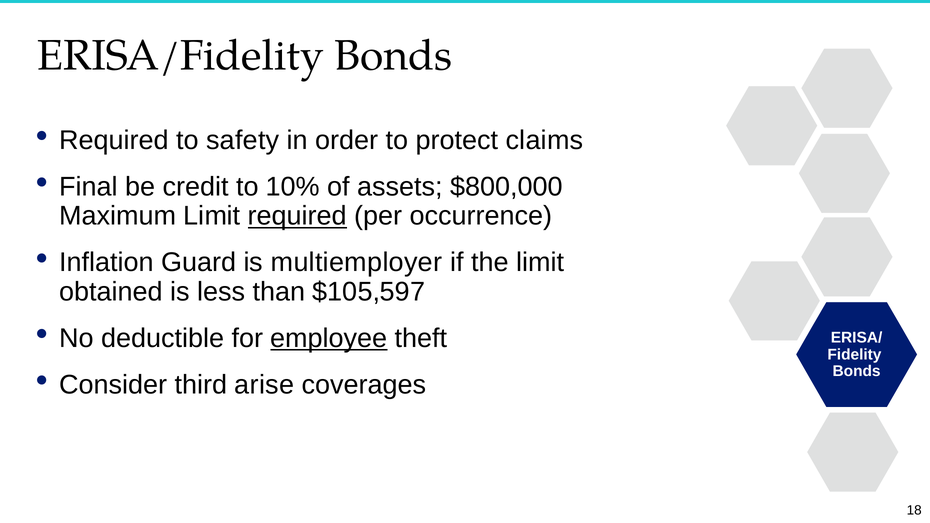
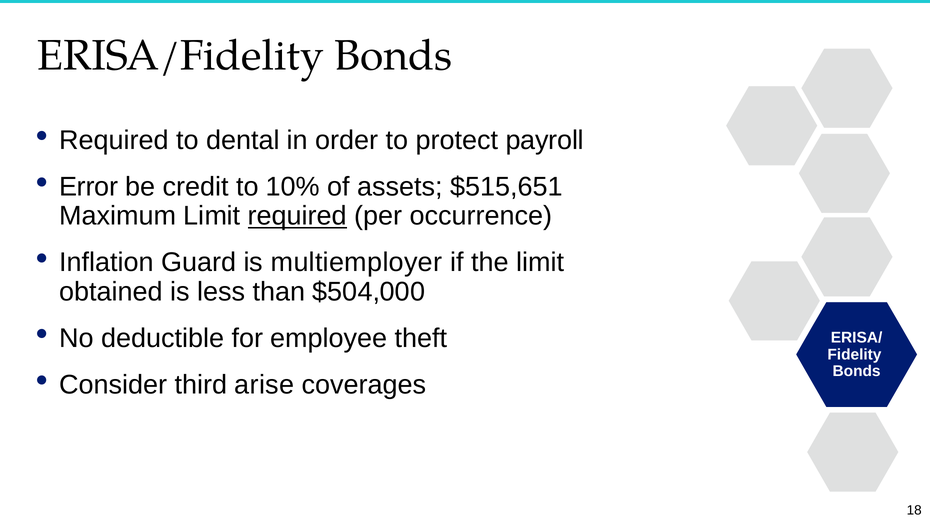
safety: safety -> dental
claims: claims -> payroll
Final: Final -> Error
$800,000: $800,000 -> $515,651
$105,597: $105,597 -> $504,000
employee underline: present -> none
